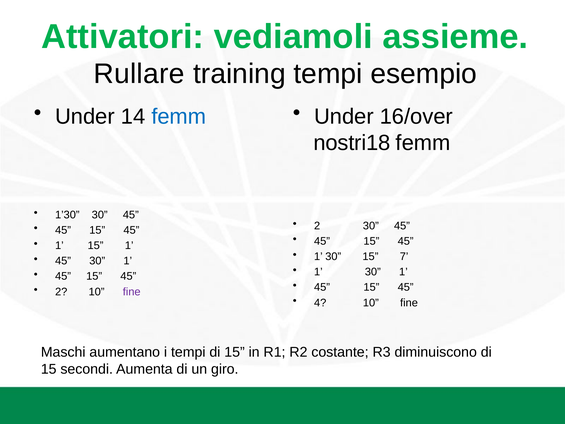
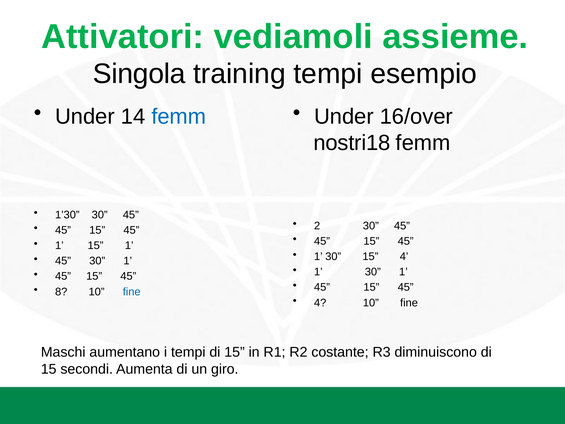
Rullare: Rullare -> Singola
15 7: 7 -> 4
2 at (61, 292): 2 -> 8
fine at (132, 292) colour: purple -> blue
